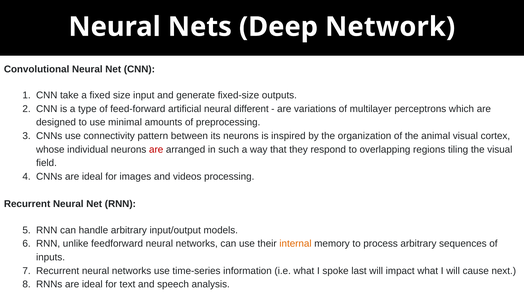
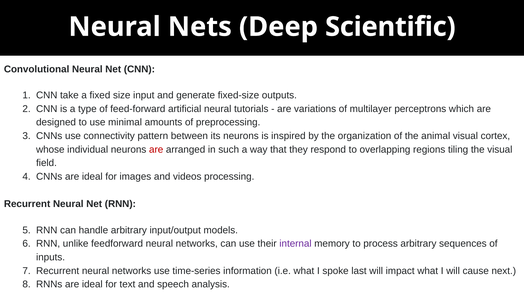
Network: Network -> Scientific
different: different -> tutorials
internal colour: orange -> purple
